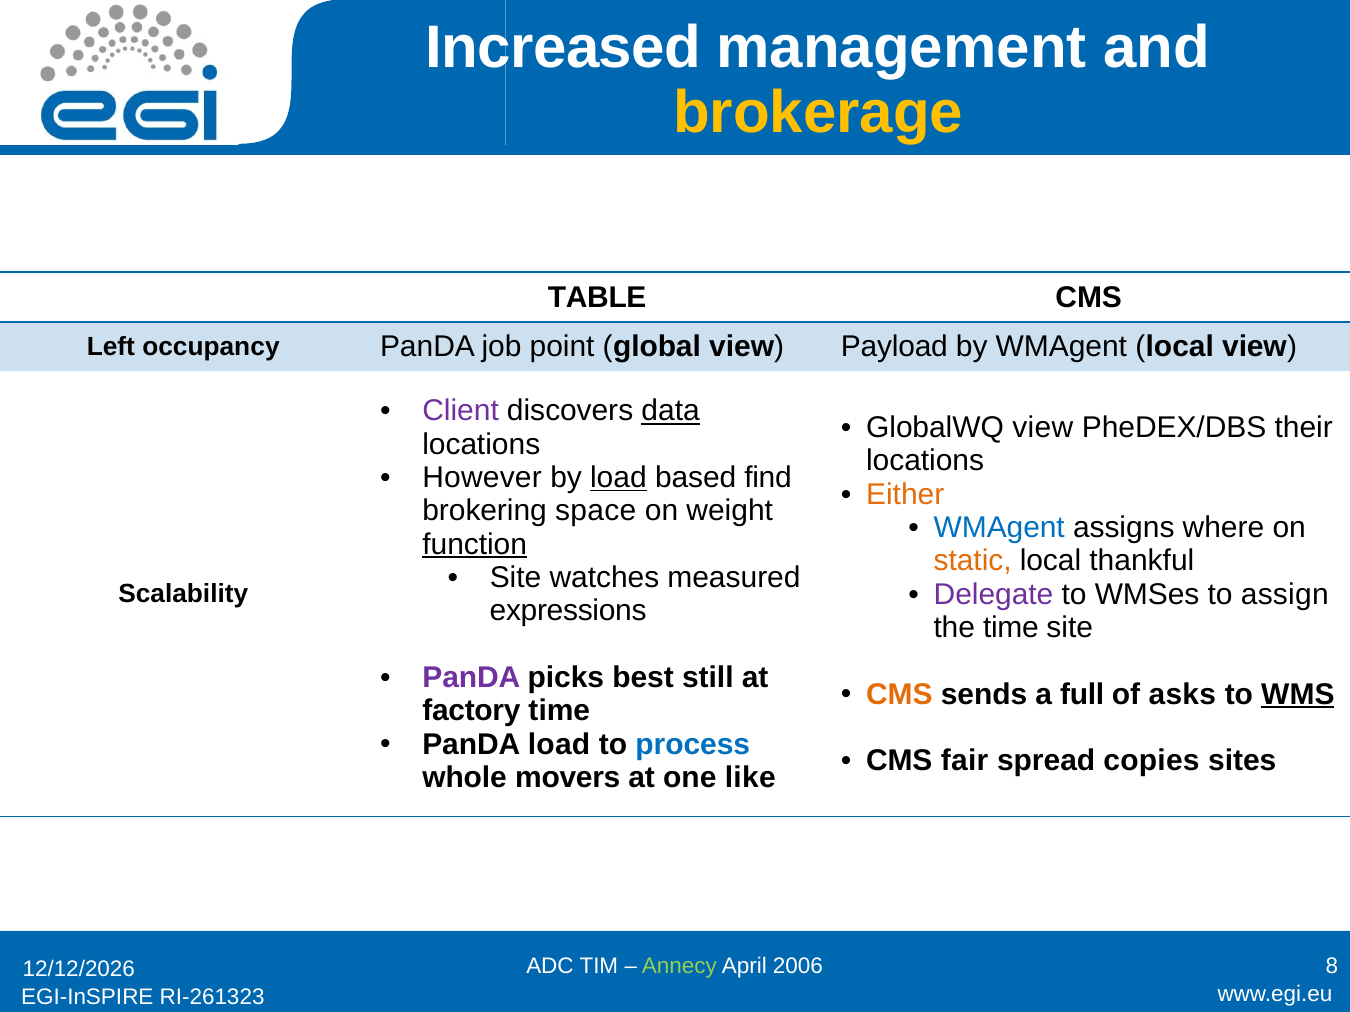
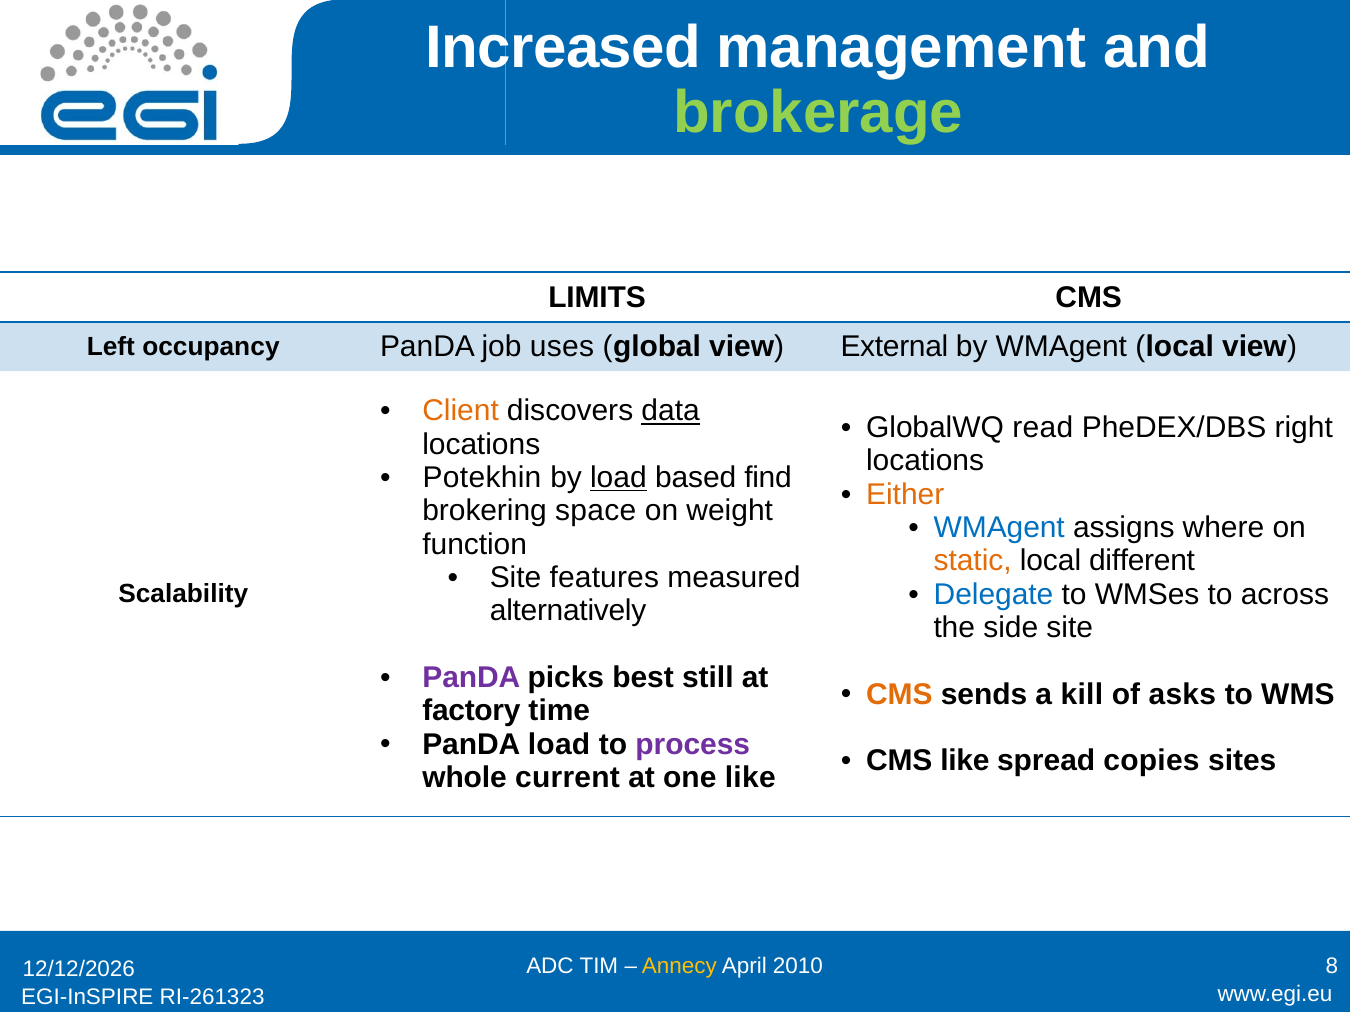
brokerage colour: yellow -> light green
TABLE: TABLE -> LIMITS
point: point -> uses
Payload: Payload -> External
Client colour: purple -> orange
GlobalWQ view: view -> read
their: their -> right
However: However -> Potekhin
function underline: present -> none
thankful: thankful -> different
watches: watches -> features
Delegate colour: purple -> blue
assign: assign -> across
expressions: expressions -> alternatively
the time: time -> side
full: full -> kill
WMS underline: present -> none
process colour: blue -> purple
CMS fair: fair -> like
movers: movers -> current
Annecy colour: light green -> yellow
2006: 2006 -> 2010
